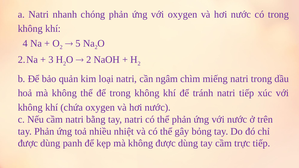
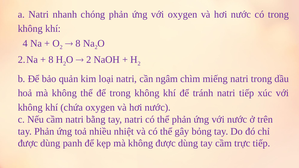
5 at (78, 43): 5 -> 8
3 at (51, 60): 3 -> 8
